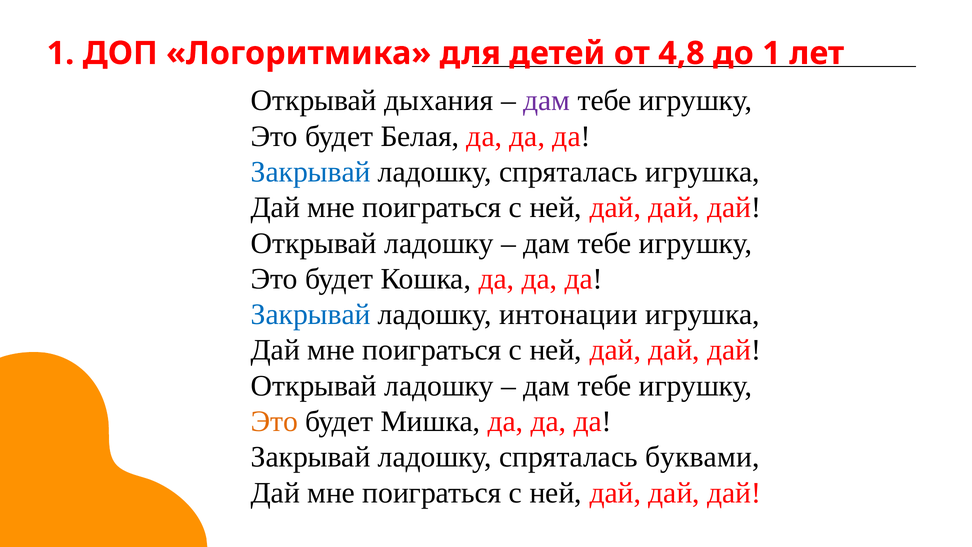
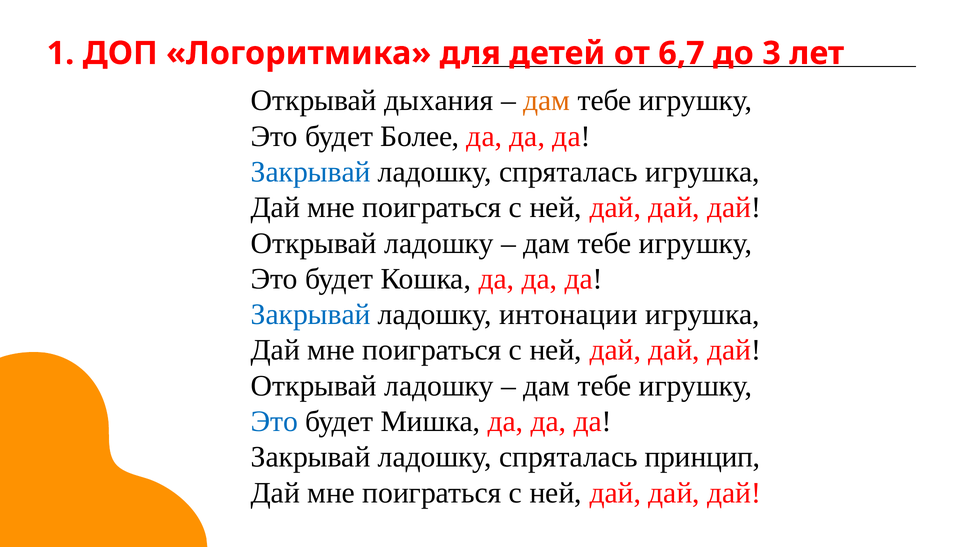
4,8: 4,8 -> 6,7
до 1: 1 -> 3
дам at (547, 101) colour: purple -> orange
Белая: Белая -> Более
Это at (274, 421) colour: orange -> blue
буквами: буквами -> принцип
